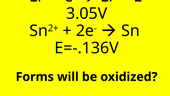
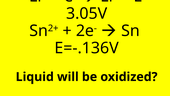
Forms: Forms -> Liquid
